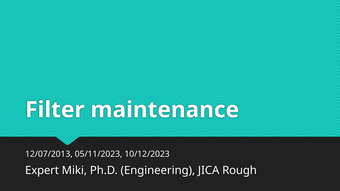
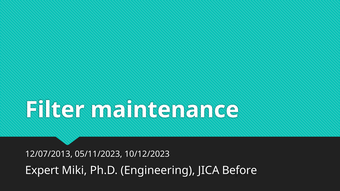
Rough: Rough -> Before
